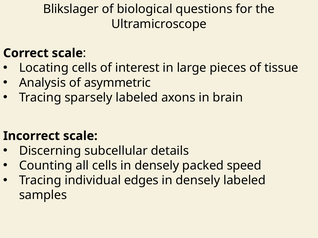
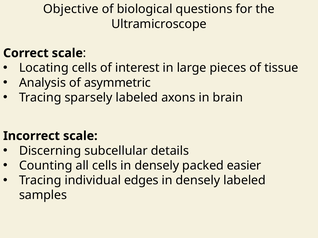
Blikslager: Blikslager -> Objective
speed: speed -> easier
